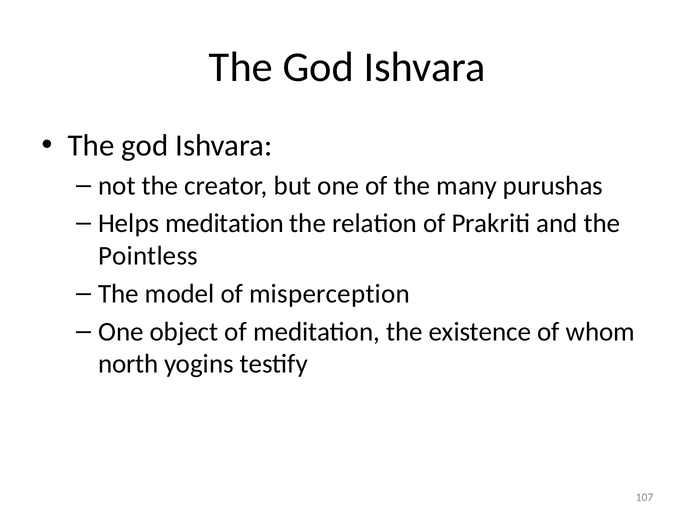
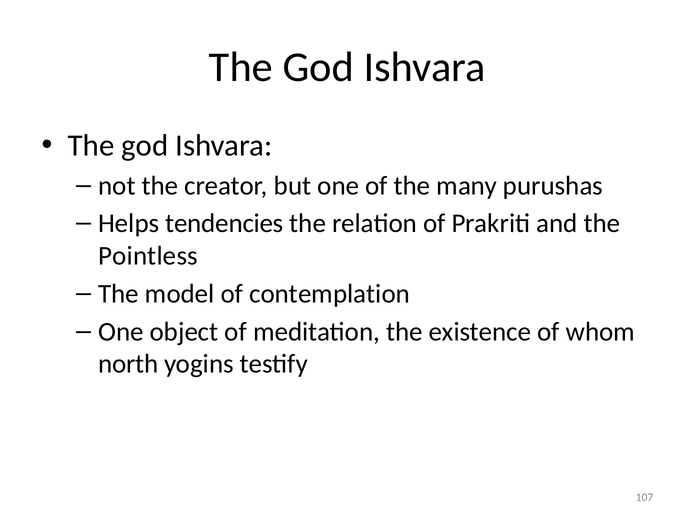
Helps meditation: meditation -> tendencies
misperception: misperception -> contemplation
